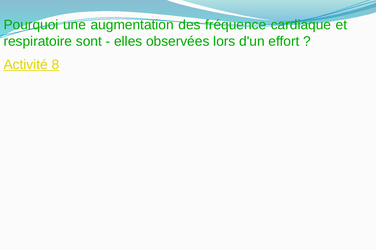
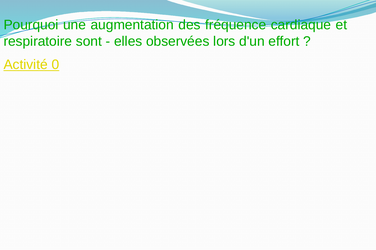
8: 8 -> 0
